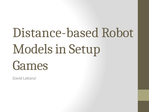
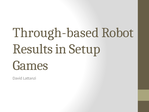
Distance-based: Distance-based -> Through-based
Models: Models -> Results
